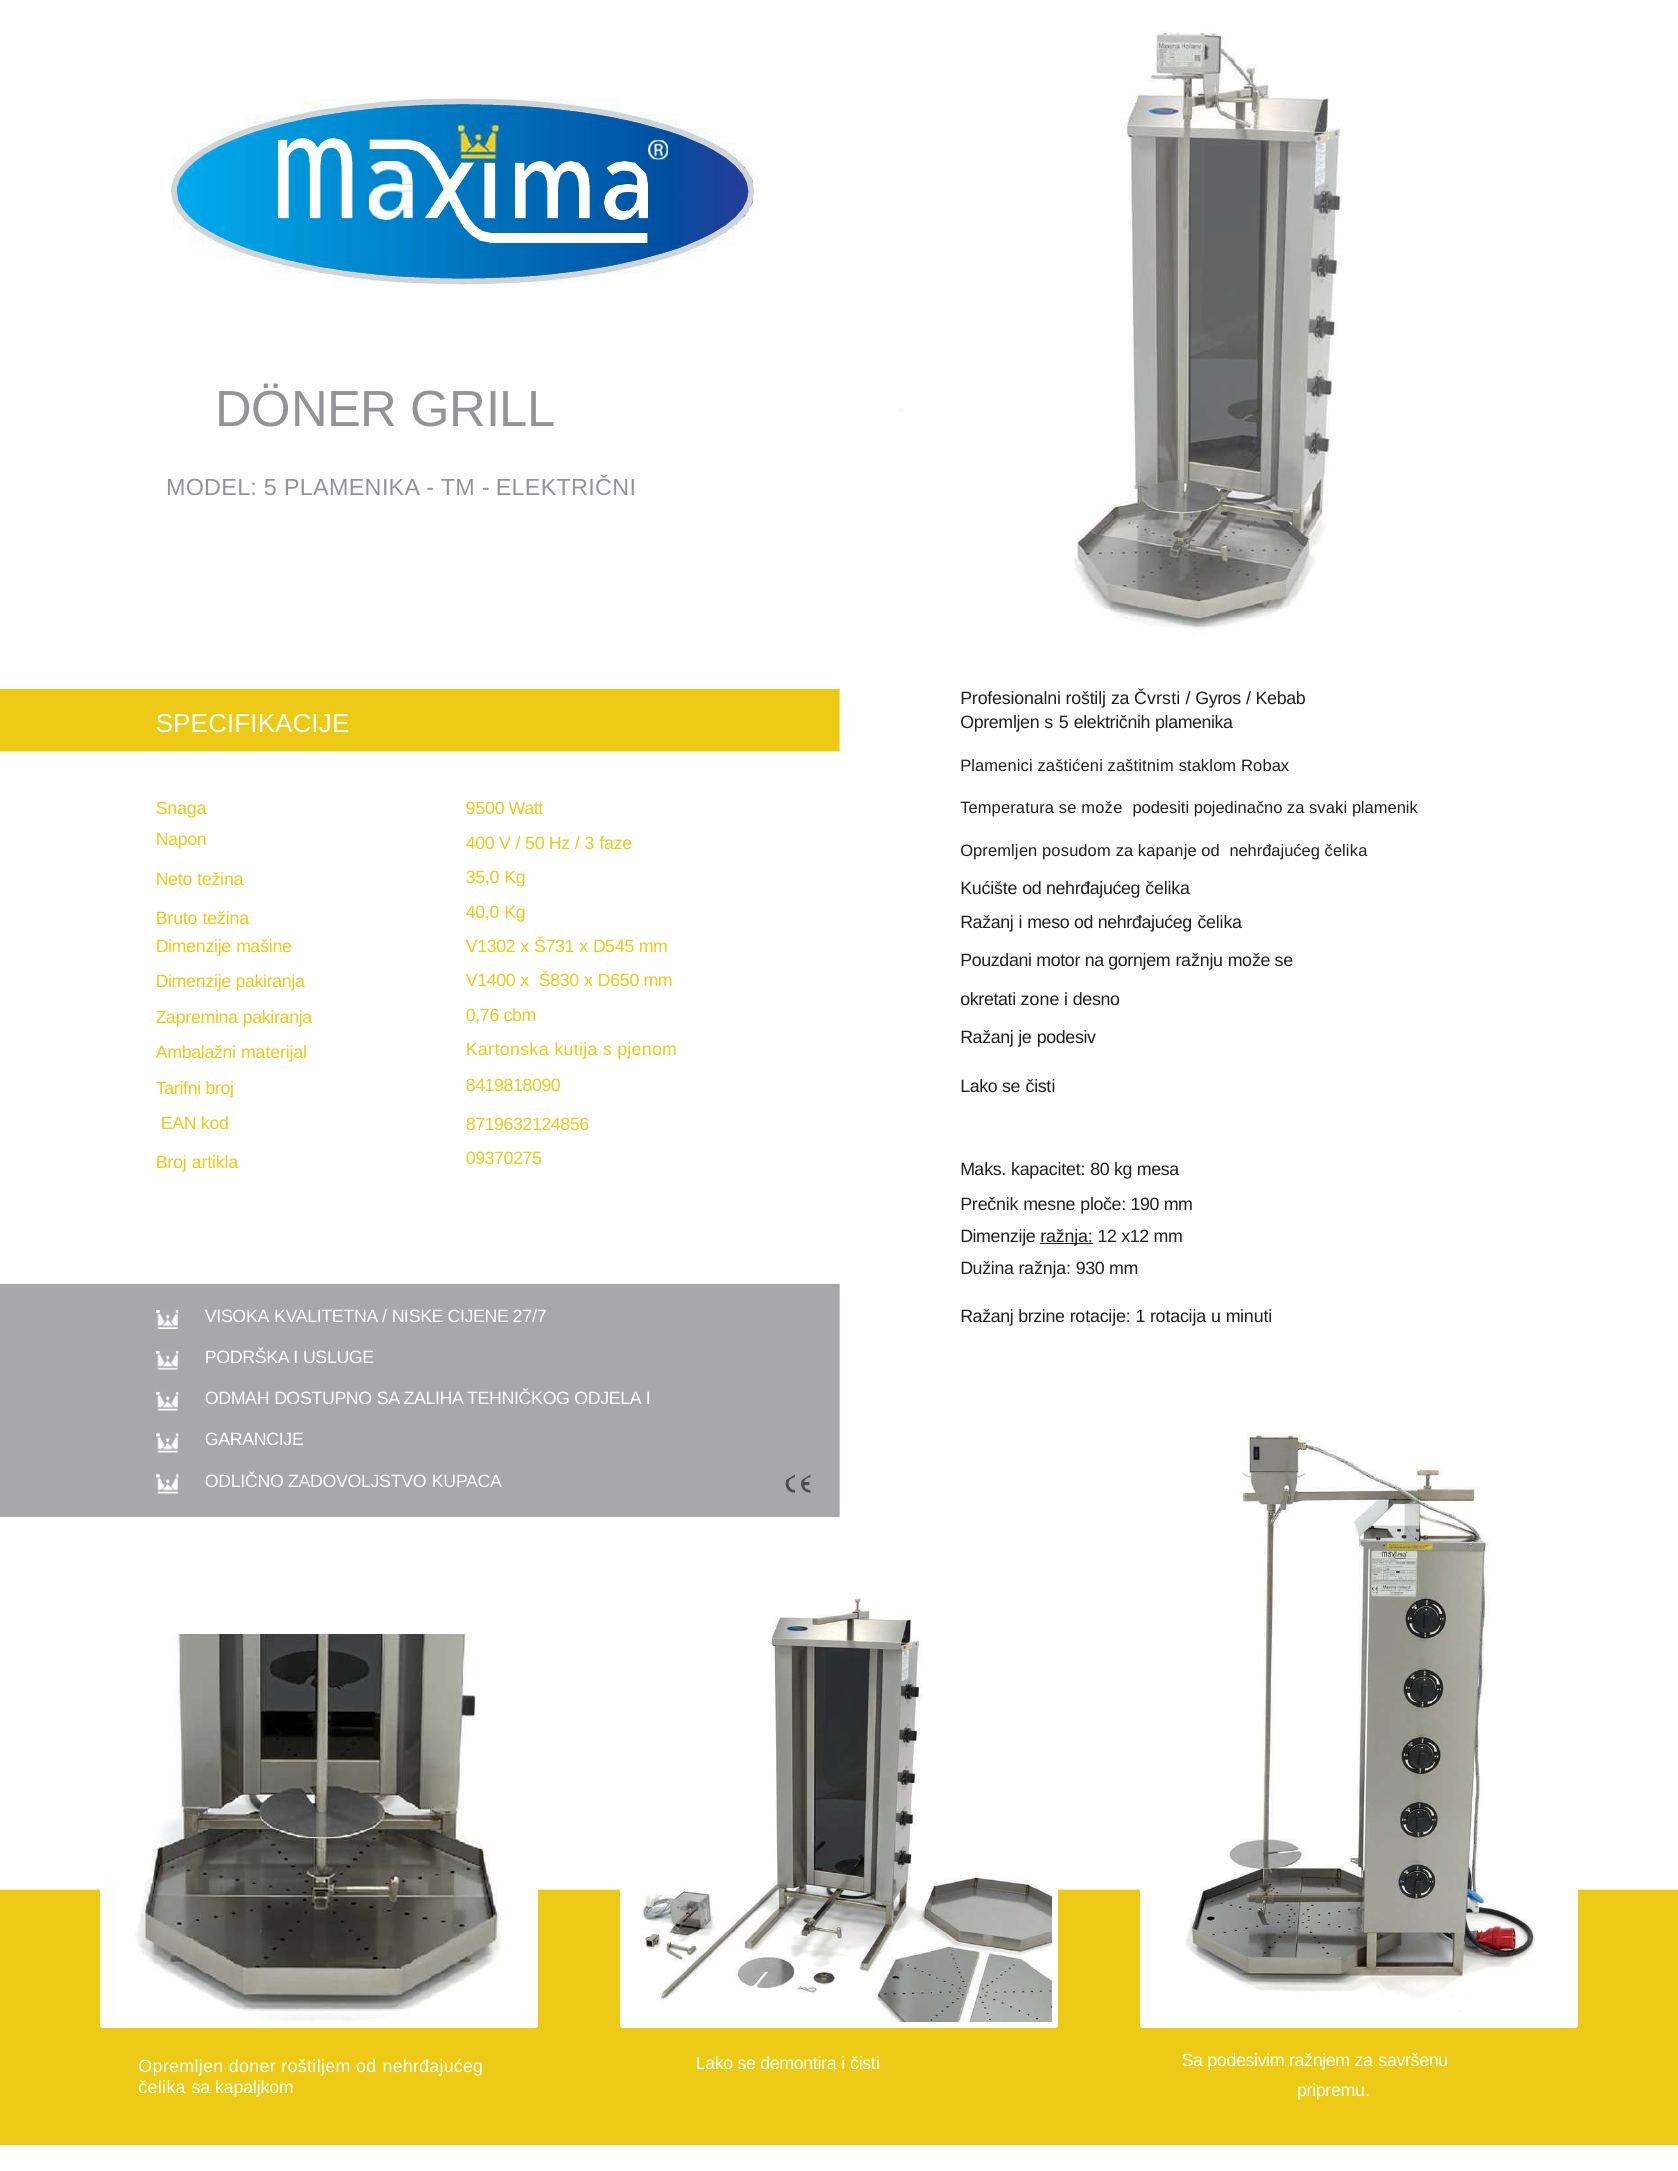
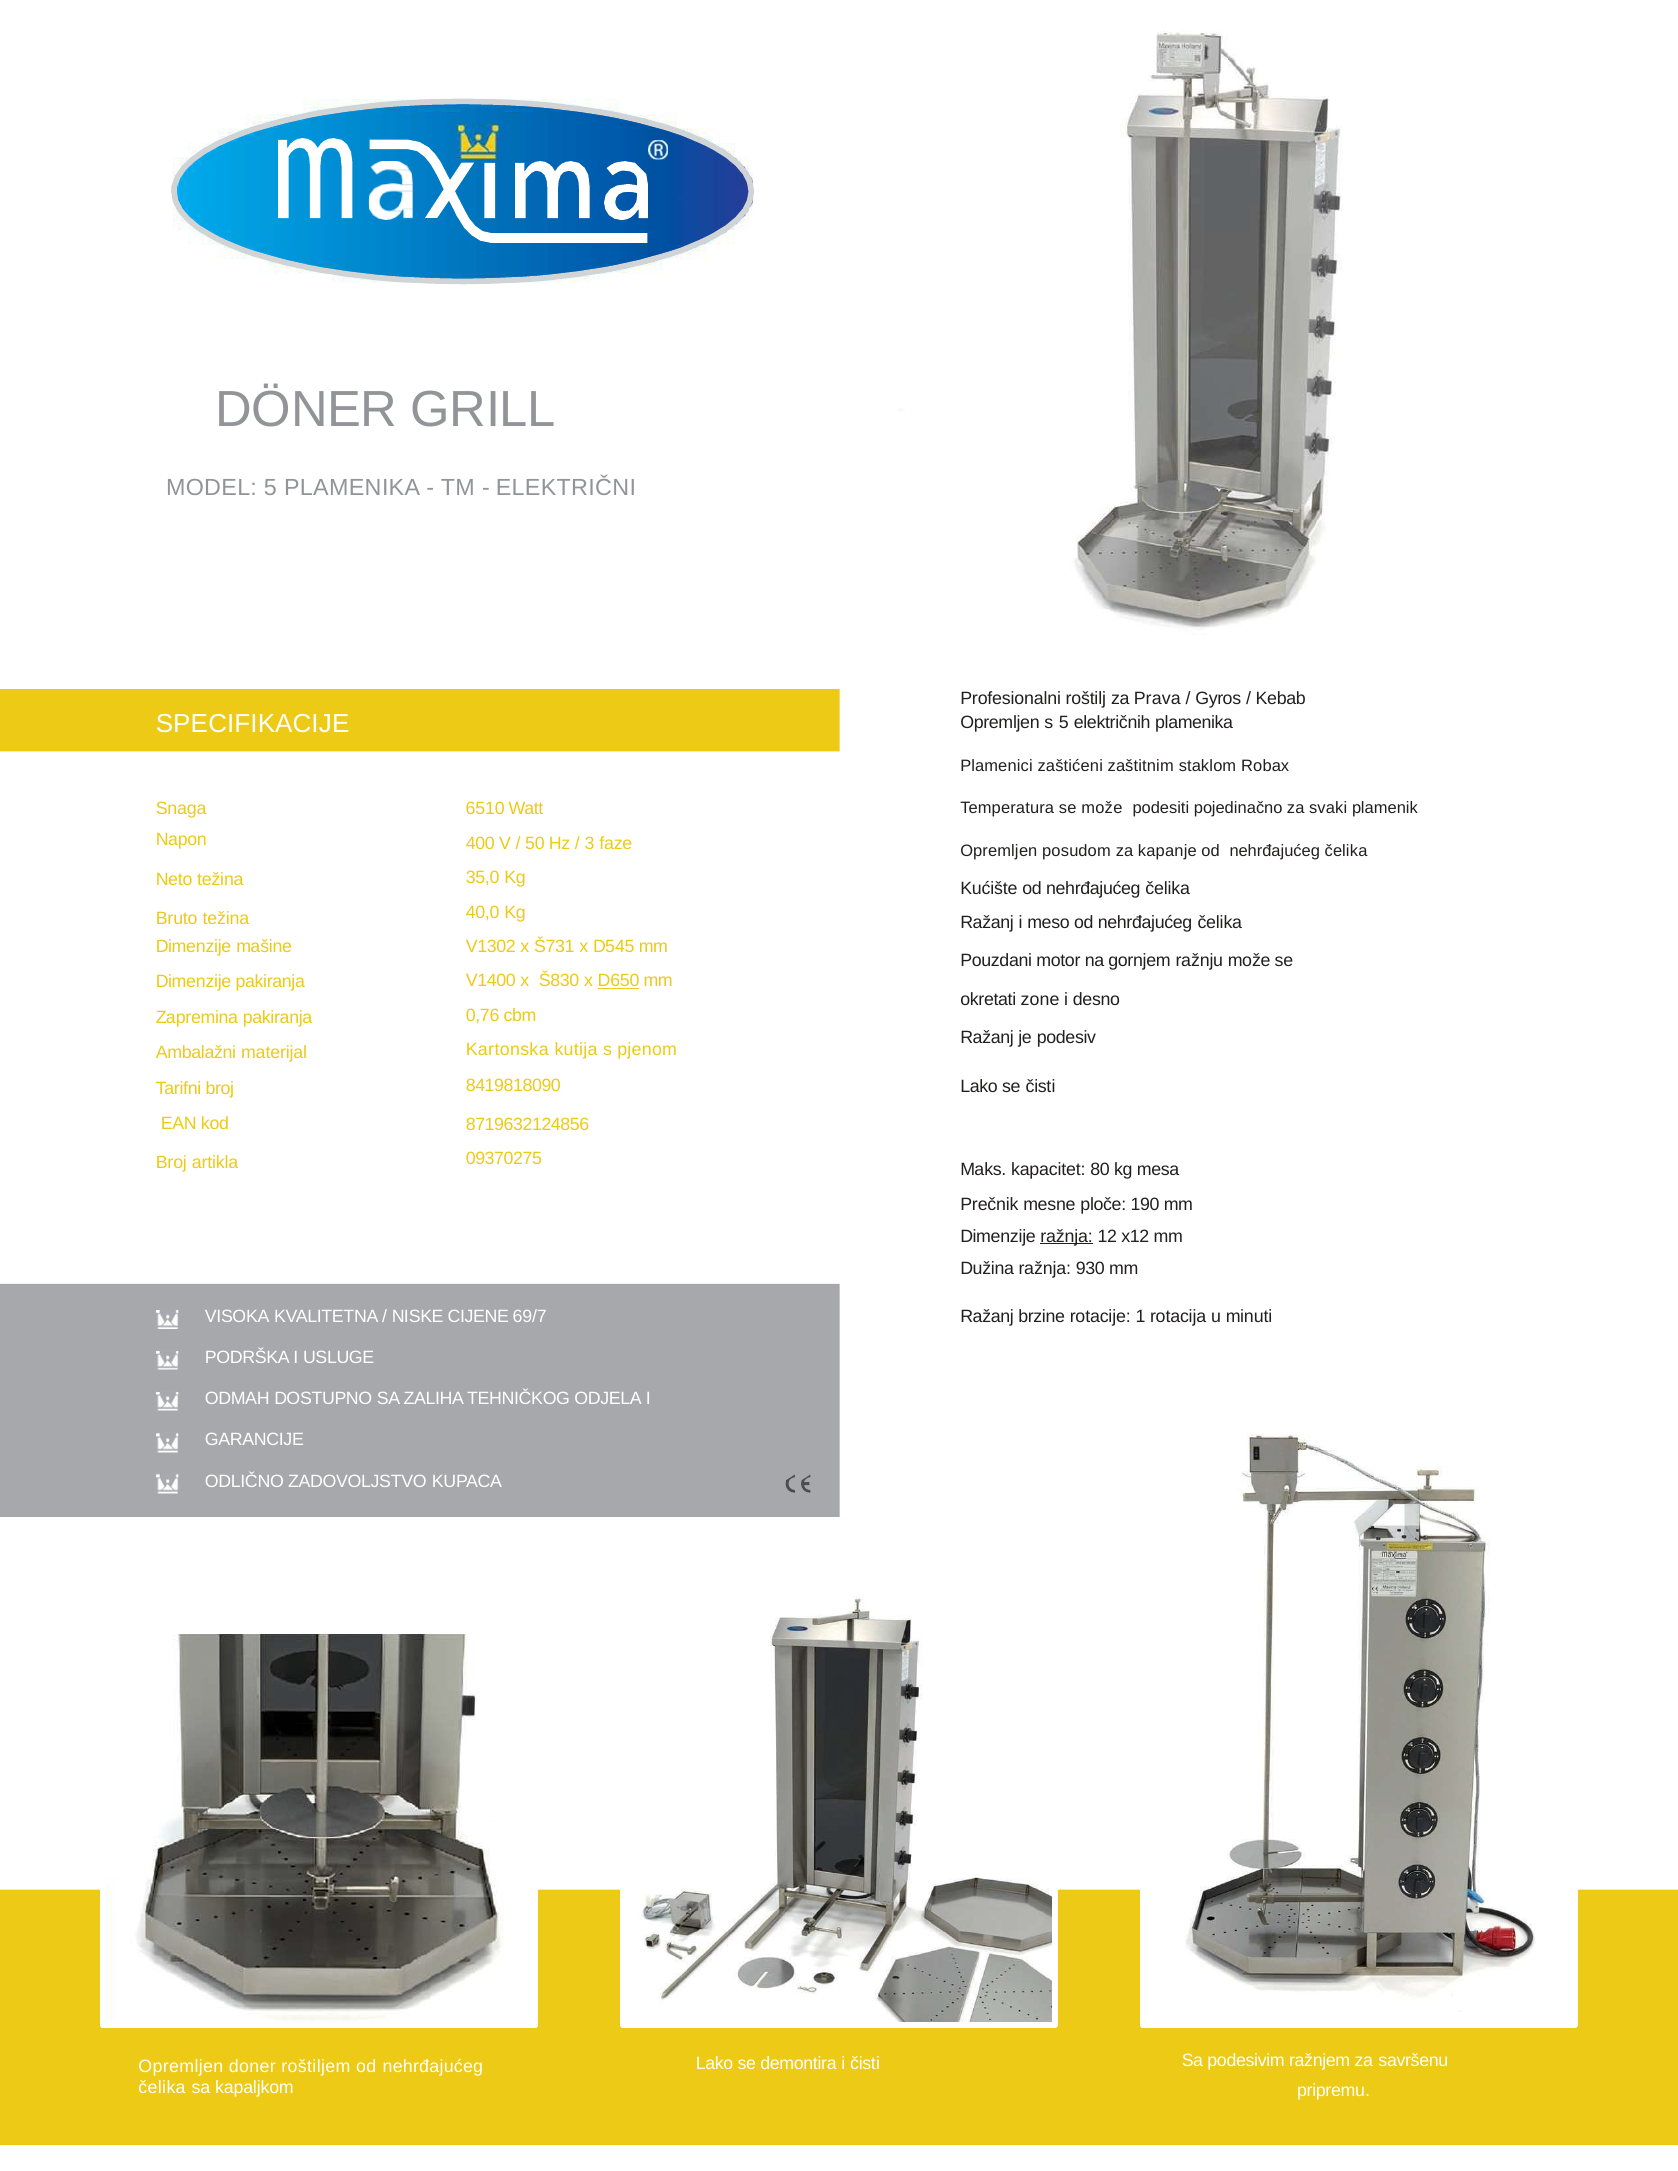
Čvrsti: Čvrsti -> Prava
9500: 9500 -> 6510
D650 underline: none -> present
27/7: 27/7 -> 69/7
